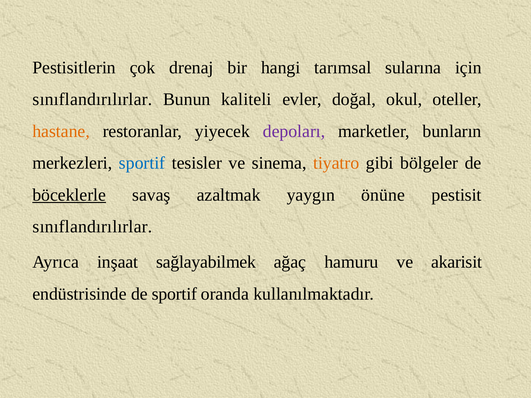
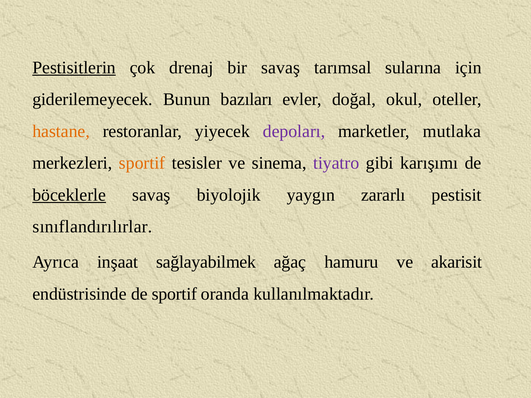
Pestisitlerin underline: none -> present
bir hangi: hangi -> savaş
sınıflandırılırlar at (92, 99): sınıflandırılırlar -> giderilemeyecek
kaliteli: kaliteli -> bazıları
bunların: bunların -> mutlaka
sportif at (142, 163) colour: blue -> orange
tiyatro colour: orange -> purple
bölgeler: bölgeler -> karışımı
azaltmak: azaltmak -> biyolojik
önüne: önüne -> zararlı
